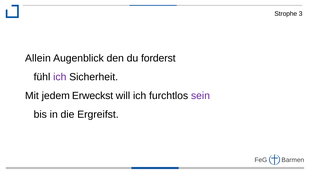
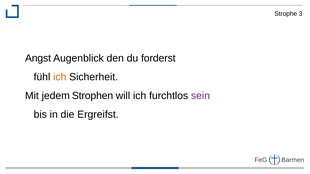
Allein: Allein -> Angst
ich at (60, 77) colour: purple -> orange
Erweckst: Erweckst -> Strophen
